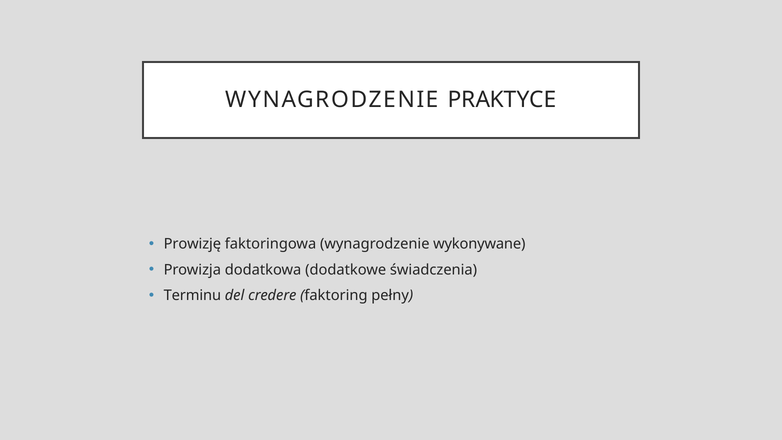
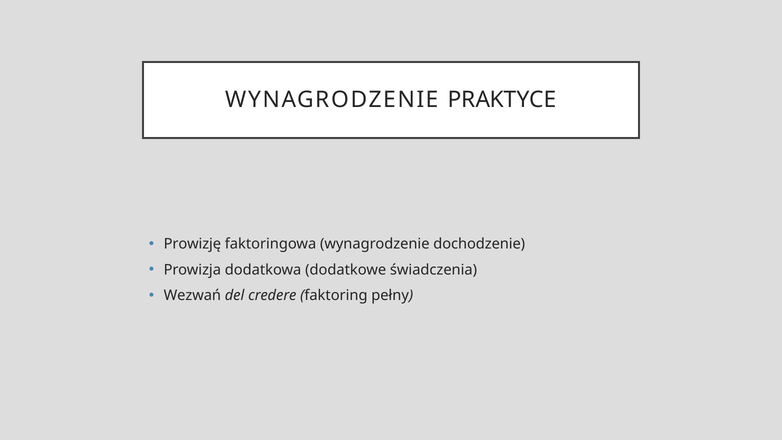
wykonywane: wykonywane -> dochodzenie
Terminu: Terminu -> Wezwań
